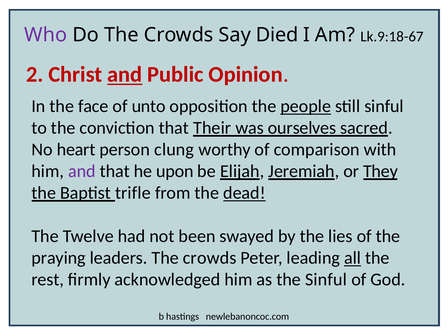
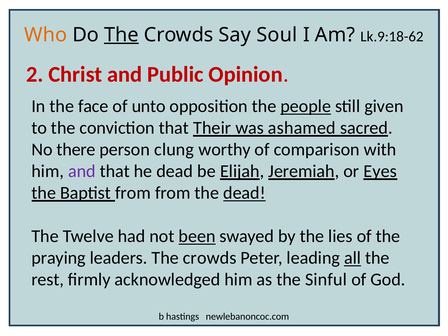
Who colour: purple -> orange
The at (121, 35) underline: none -> present
Died: Died -> Soul
Lk.9:18-67: Lk.9:18-67 -> Lk.9:18-62
and at (125, 75) underline: present -> none
still sinful: sinful -> given
ourselves: ourselves -> ashamed
heart: heart -> there
he upon: upon -> dead
They: They -> Eyes
Baptist trifle: trifle -> from
been underline: none -> present
